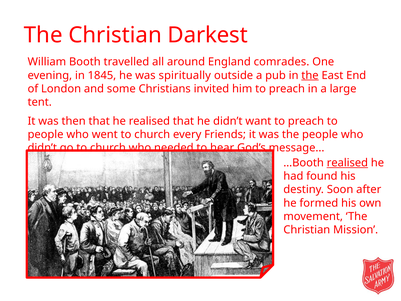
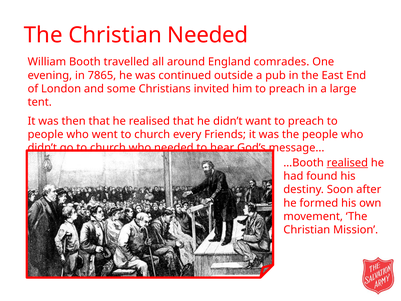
Christian Darkest: Darkest -> Needed
1845: 1845 -> 7865
spiritually: spiritually -> continued
the at (310, 75) underline: present -> none
